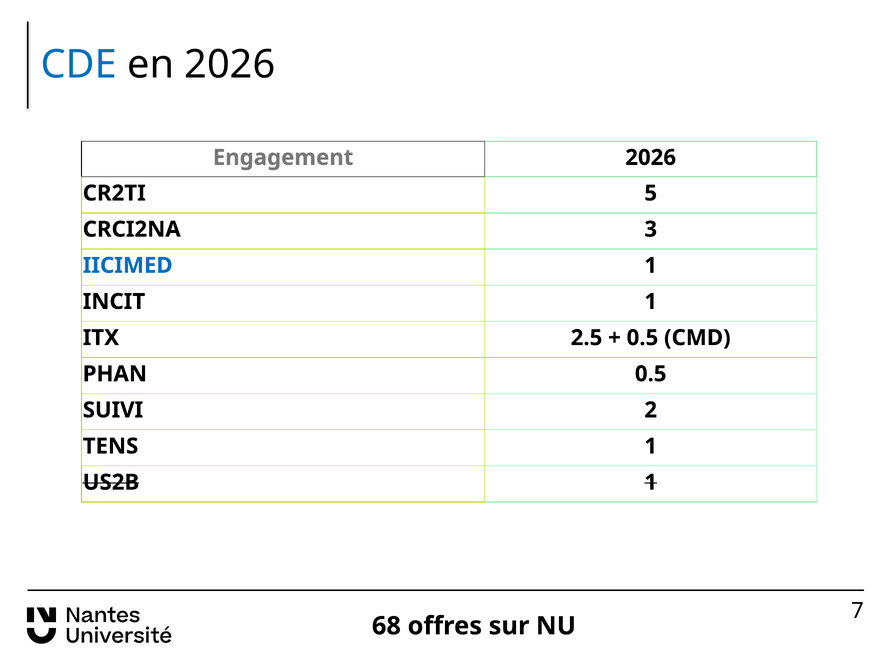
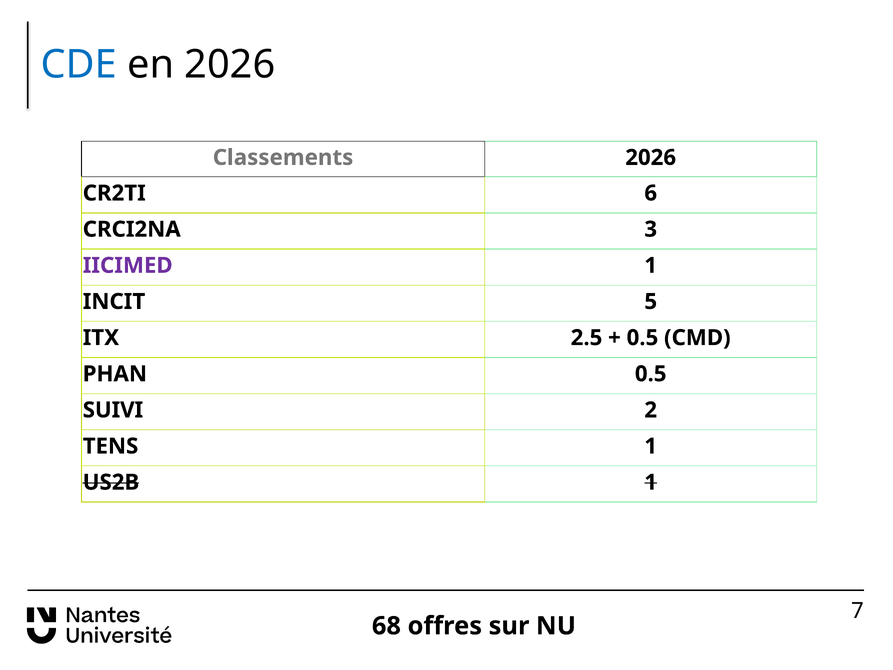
Engagement: Engagement -> Classements
5: 5 -> 6
IICIMED colour: blue -> purple
INCIT 1: 1 -> 5
